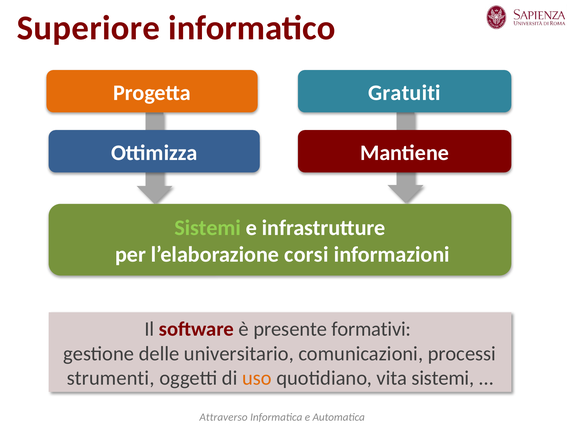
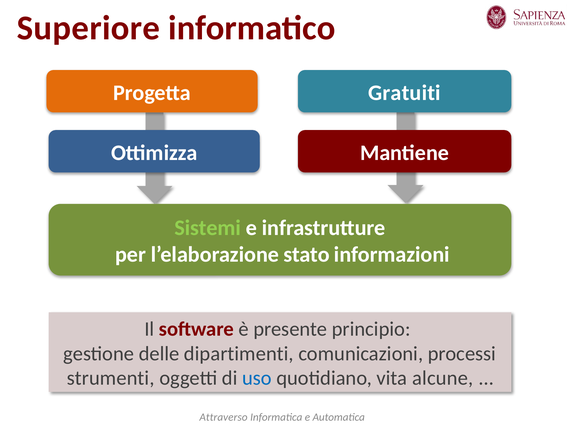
corsi: corsi -> stato
formativi: formativi -> principio
universitario: universitario -> dipartimenti
uso colour: orange -> blue
vita sistemi: sistemi -> alcune
